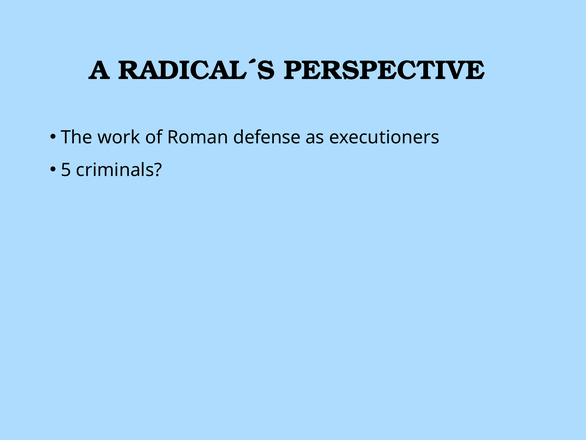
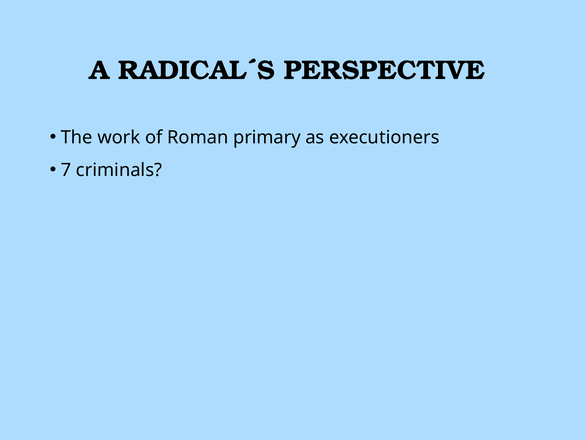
defense: defense -> primary
5: 5 -> 7
